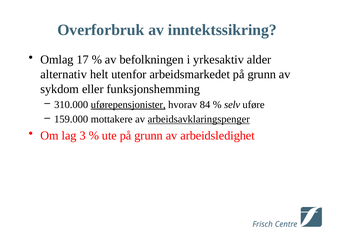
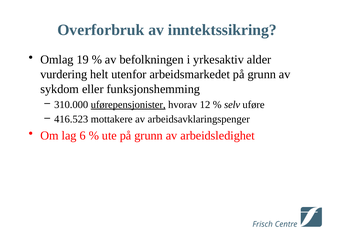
17: 17 -> 19
alternativ: alternativ -> vurdering
84: 84 -> 12
159.000: 159.000 -> 416.523
arbeidsavklaringspenger underline: present -> none
3: 3 -> 6
